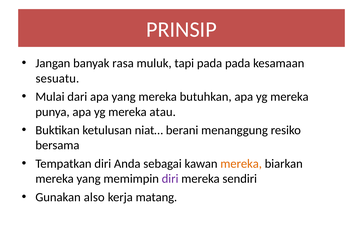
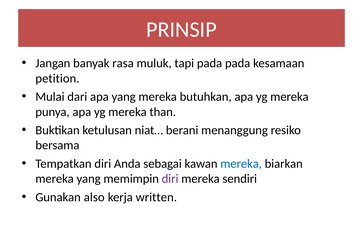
sesuatu: sesuatu -> petition
atau: atau -> than
mereka at (241, 164) colour: orange -> blue
matang: matang -> written
